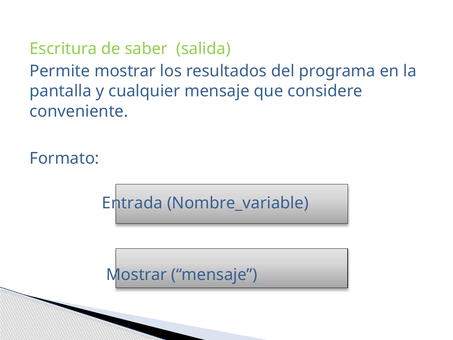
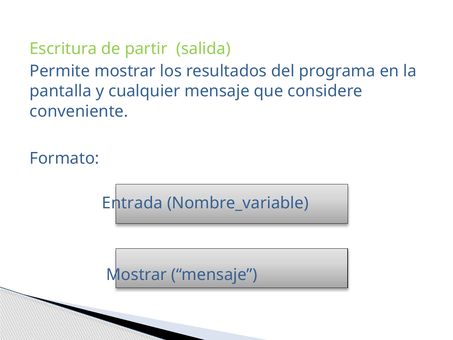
saber: saber -> partir
